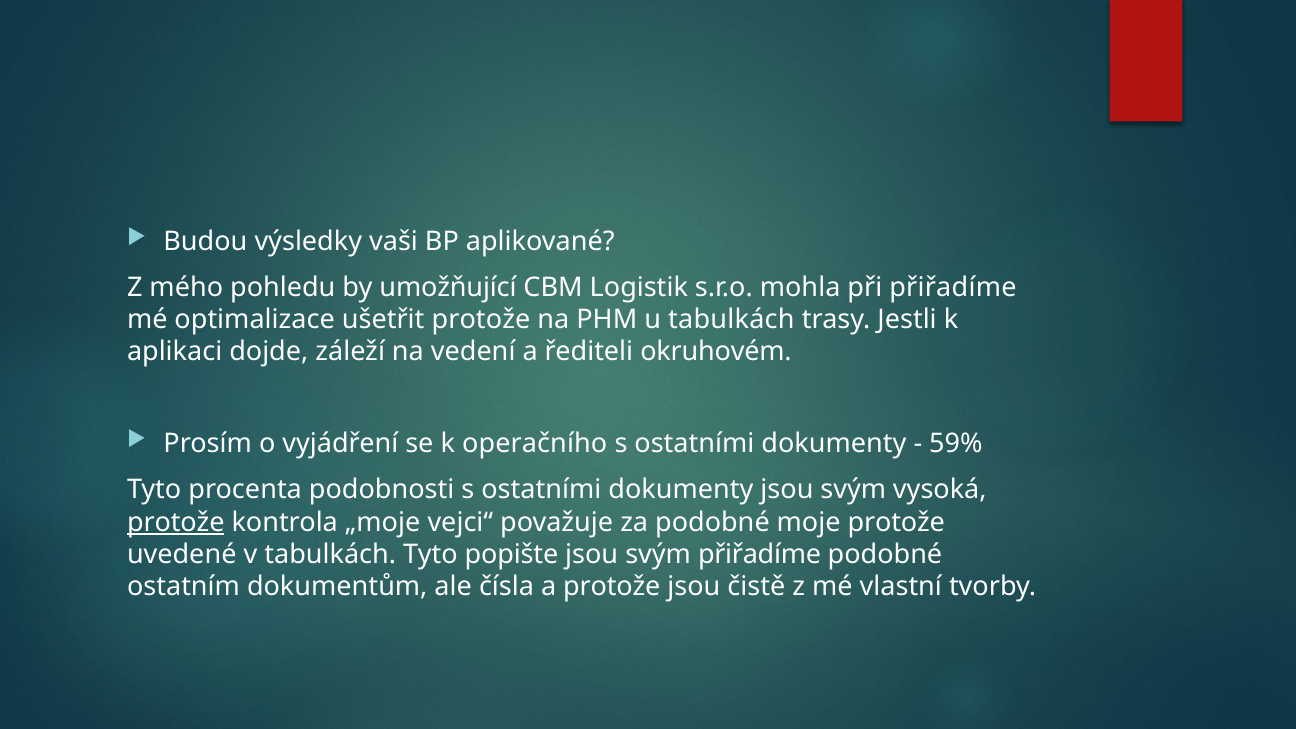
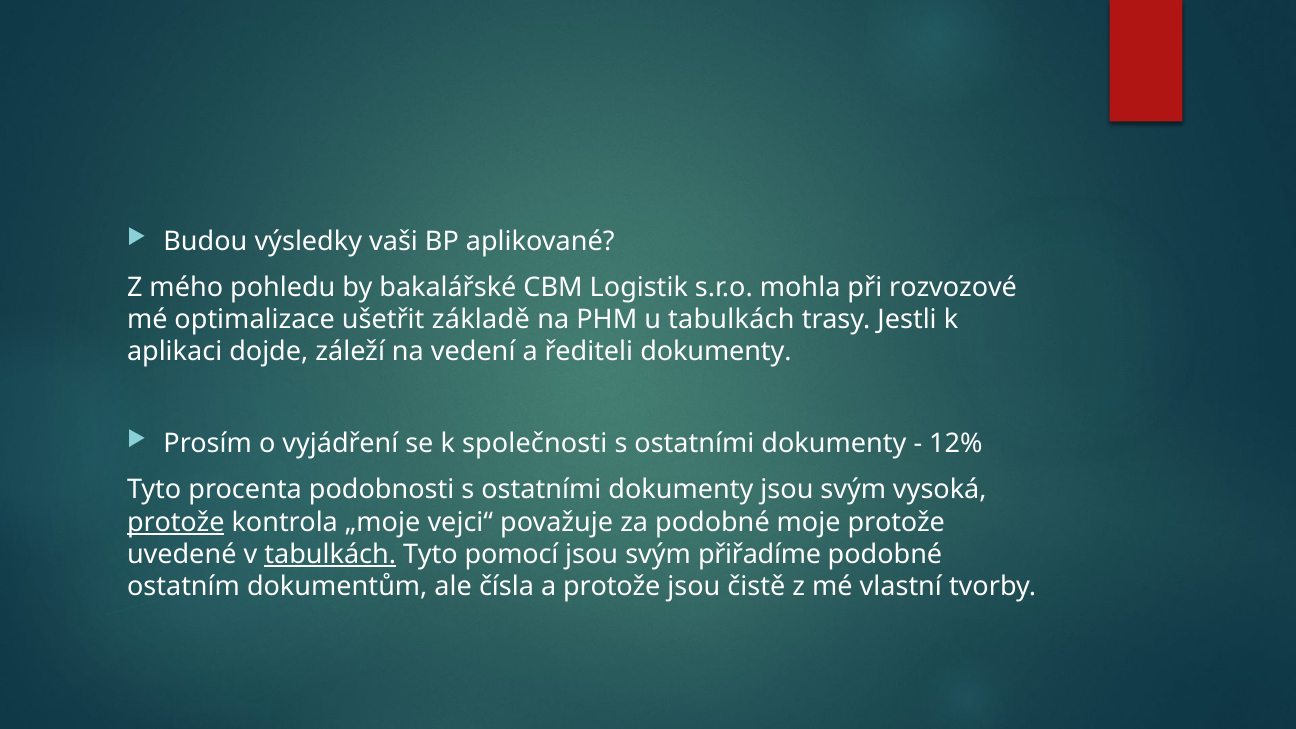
umožňující: umožňující -> bakalářské
při přiřadíme: přiřadíme -> rozvozové
ušetřit protože: protože -> základě
řediteli okruhovém: okruhovém -> dokumenty
operačního: operačního -> společnosti
59%: 59% -> 12%
tabulkách at (330, 555) underline: none -> present
popište: popište -> pomocí
